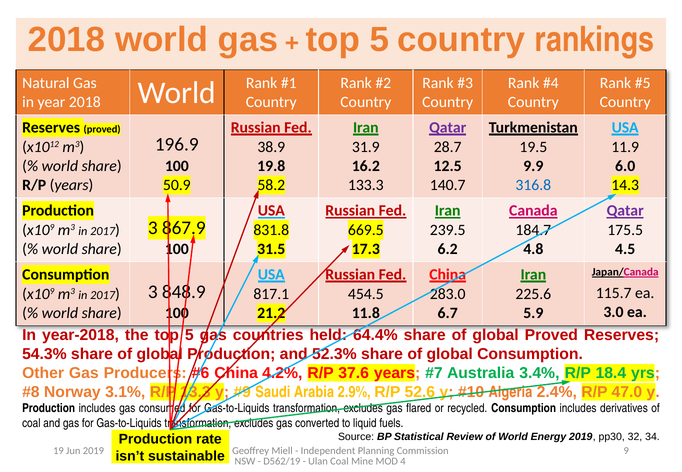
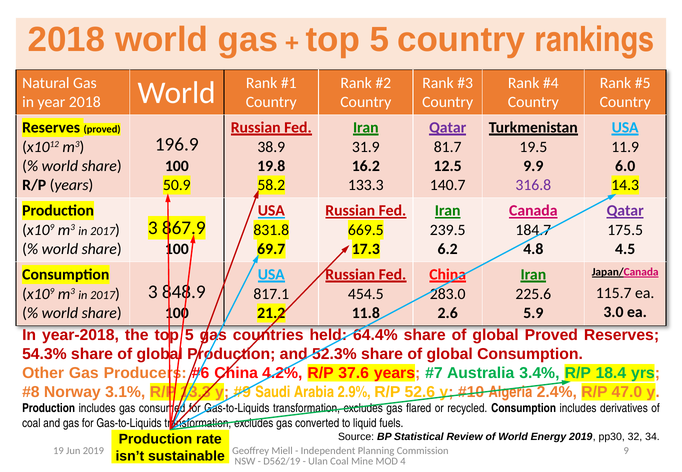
28.7: 28.7 -> 81.7
316.8 colour: blue -> purple
31.5: 31.5 -> 69.7
6.7: 6.7 -> 2.6
